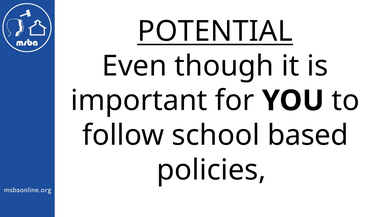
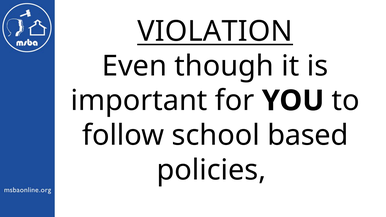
POTENTIAL: POTENTIAL -> VIOLATION
